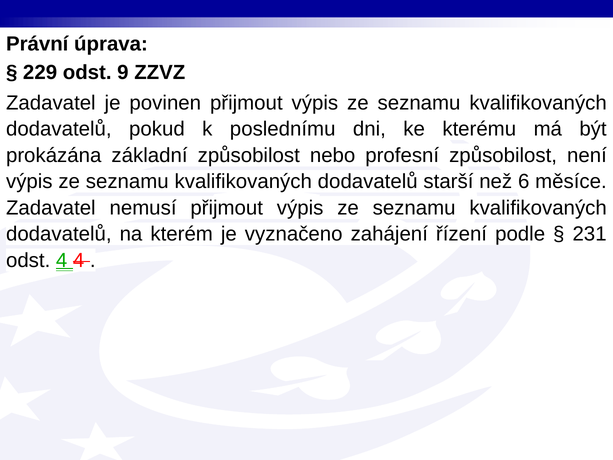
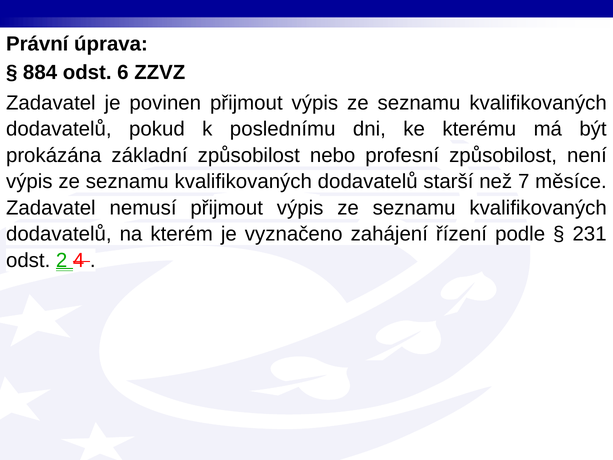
229: 229 -> 884
9: 9 -> 6
6: 6 -> 7
odst 4: 4 -> 2
